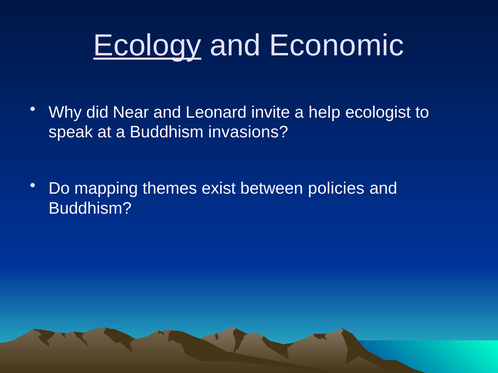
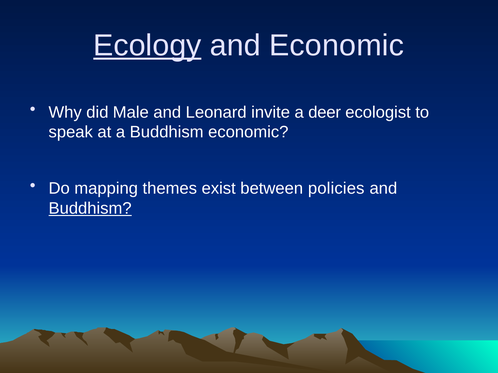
Near: Near -> Male
help: help -> deer
Buddhism invasions: invasions -> economic
Buddhism at (90, 209) underline: none -> present
